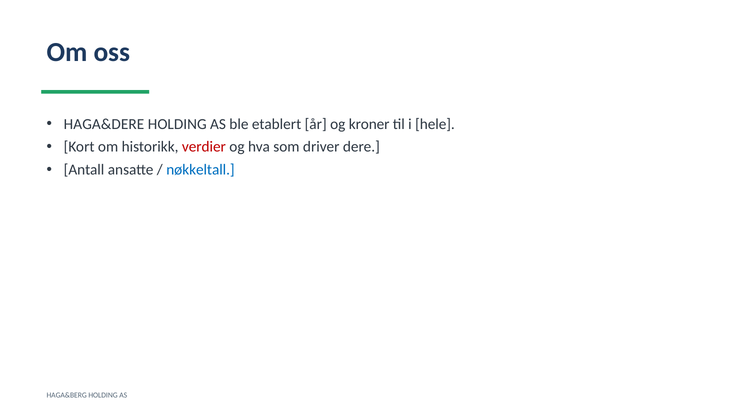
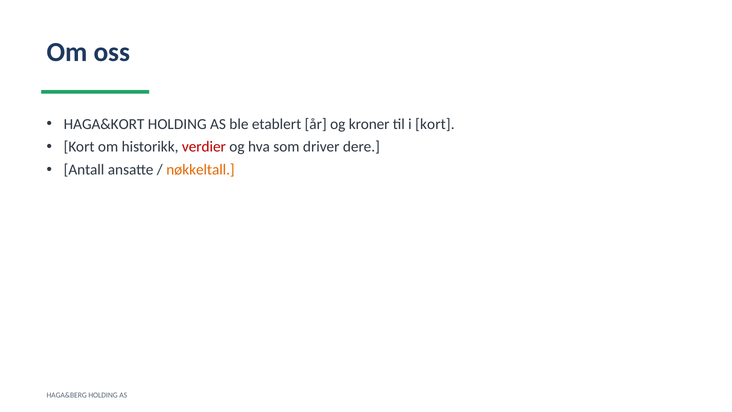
HAGA&DERE: HAGA&DERE -> HAGA&KORT
i hele: hele -> kort
nøkkeltall colour: blue -> orange
